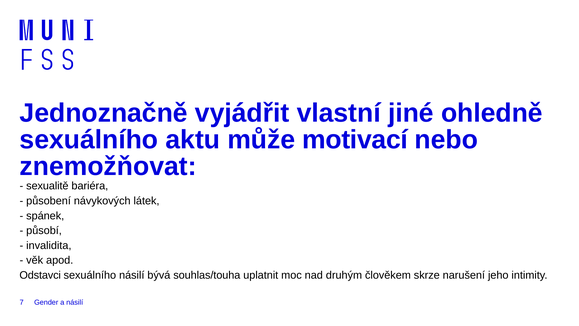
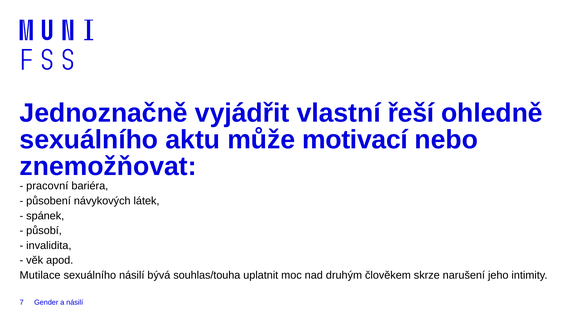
jiné: jiné -> řeší
sexualitě: sexualitě -> pracovní
Odstavci: Odstavci -> Mutilace
